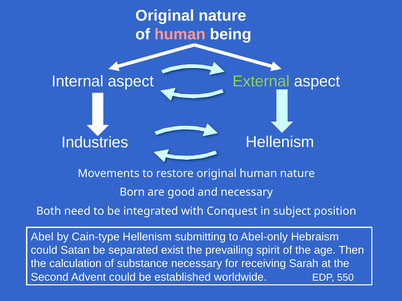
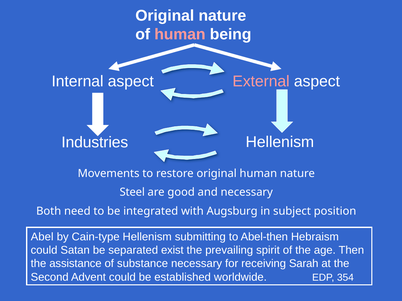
External colour: light green -> pink
Born: Born -> Steel
Conquest: Conquest -> Augsburg
Abel-only: Abel-only -> Abel-then
calculation: calculation -> assistance
550: 550 -> 354
